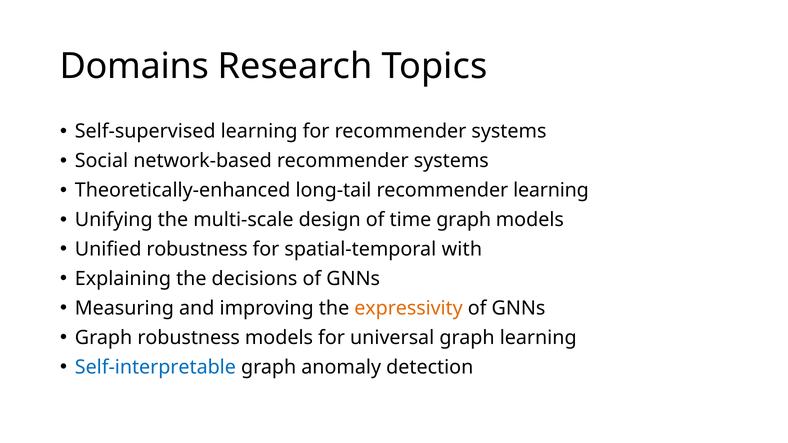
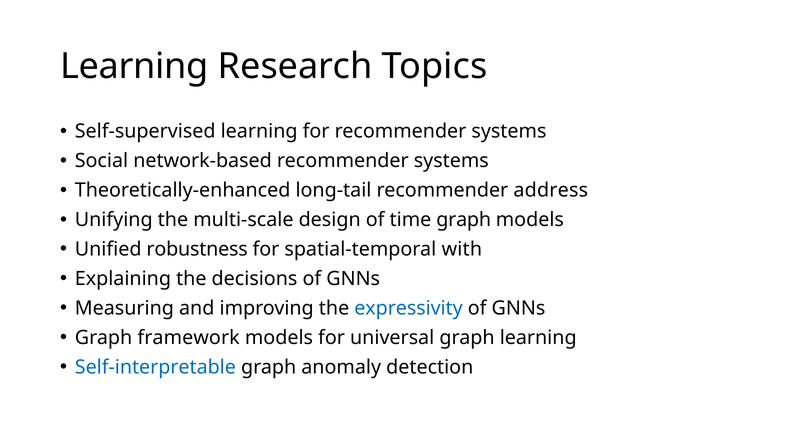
Domains at (134, 66): Domains -> Learning
recommender learning: learning -> address
expressivity colour: orange -> blue
Graph robustness: robustness -> framework
